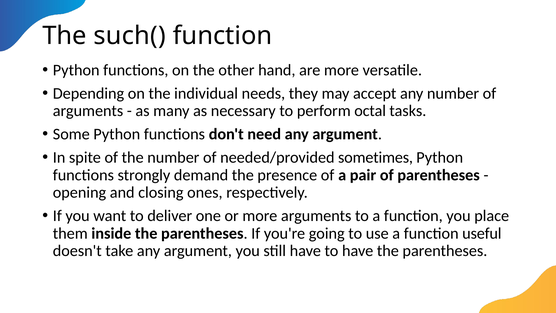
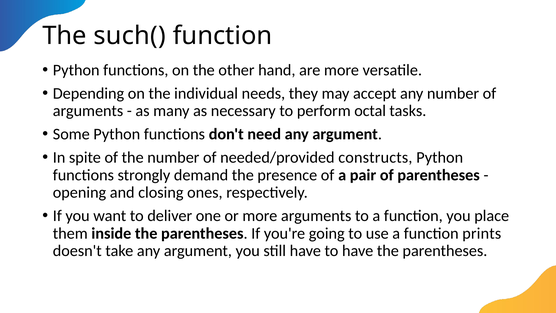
sometimes: sometimes -> constructs
useful: useful -> prints
